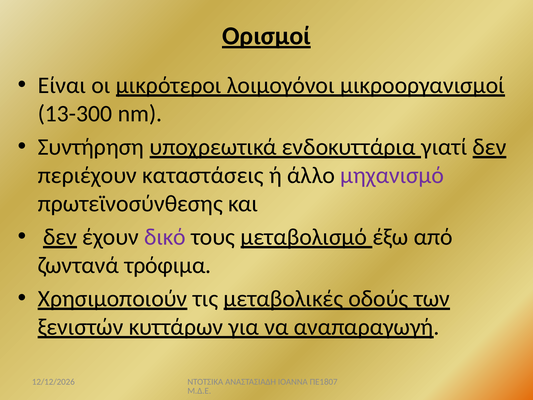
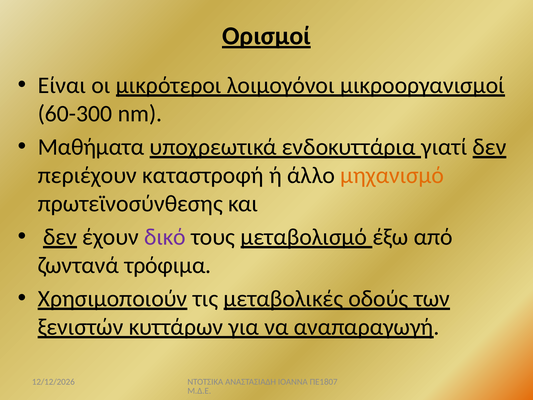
13-300: 13-300 -> 60-300
Συντήρηση: Συντήρηση -> Μαθήματα
καταστάσεις: καταστάσεις -> καταστροφή
μηχανισμό colour: purple -> orange
